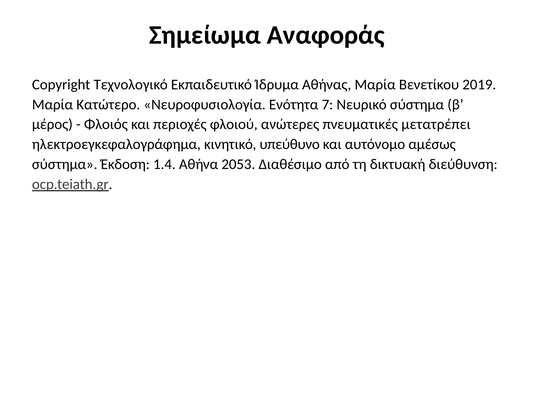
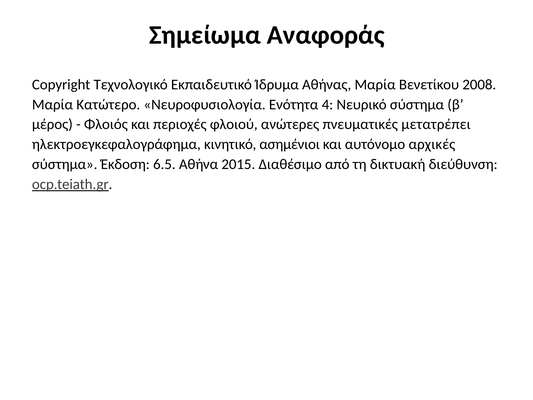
2019: 2019 -> 2008
7: 7 -> 4
υπεύθυνο: υπεύθυνο -> ασημένιοι
αμέσως: αμέσως -> αρχικές
1.4: 1.4 -> 6.5
2053: 2053 -> 2015
